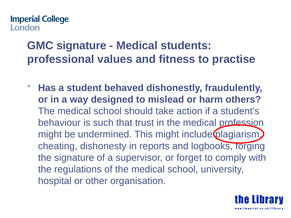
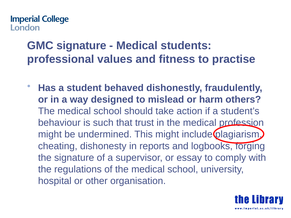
forget: forget -> essay
